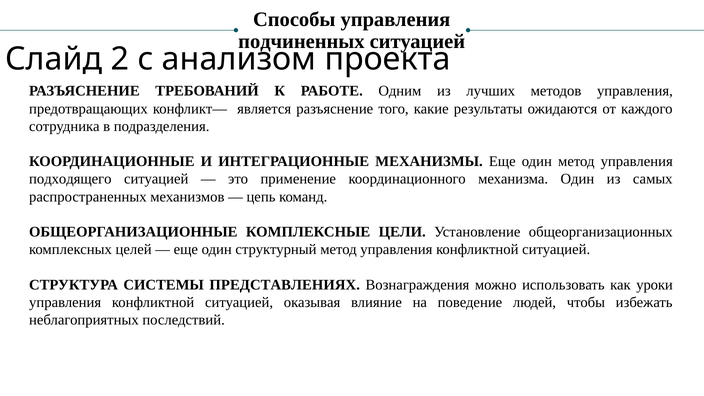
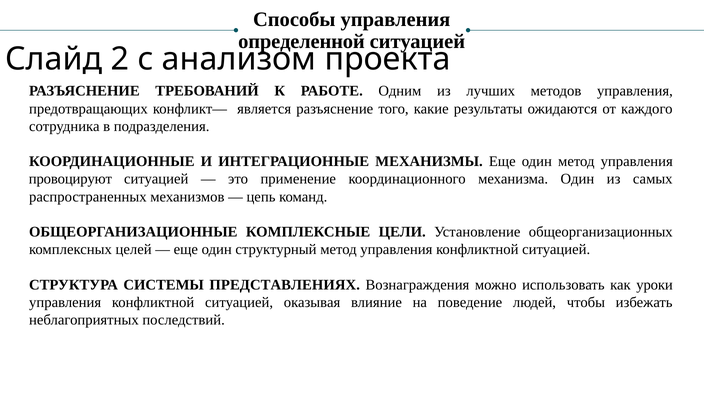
подчиненных: подчиненных -> определенной
подходящего: подходящего -> провоцируют
